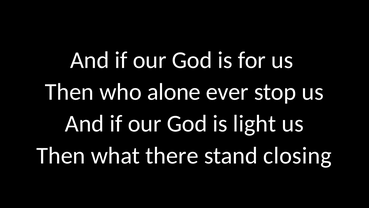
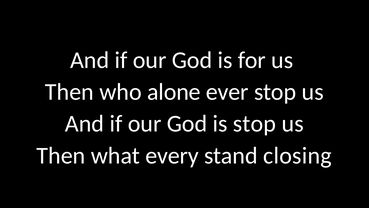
is light: light -> stop
there: there -> every
